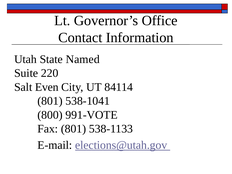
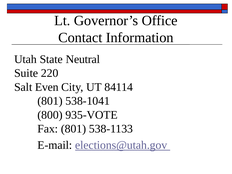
Named: Named -> Neutral
991-VOTE: 991-VOTE -> 935-VOTE
